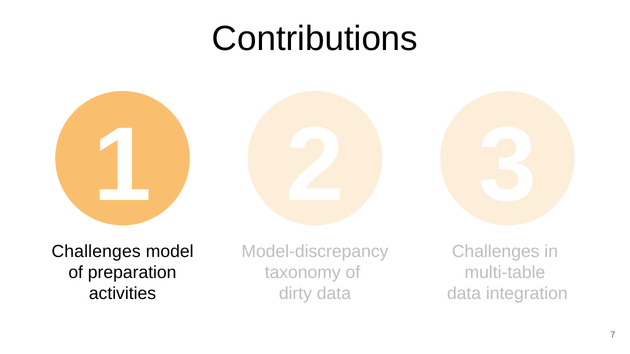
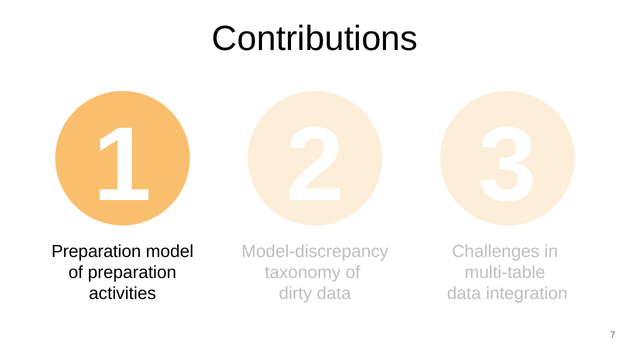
Challenges at (96, 252): Challenges -> Preparation
